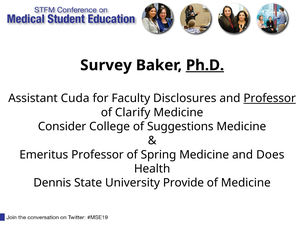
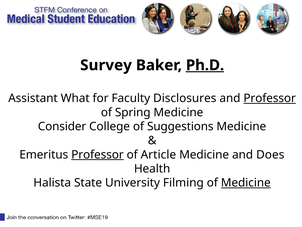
Cuda: Cuda -> What
Clarify: Clarify -> Spring
Professor at (97, 154) underline: none -> present
Spring: Spring -> Article
Dennis: Dennis -> Halista
Provide: Provide -> Filming
Medicine at (246, 182) underline: none -> present
